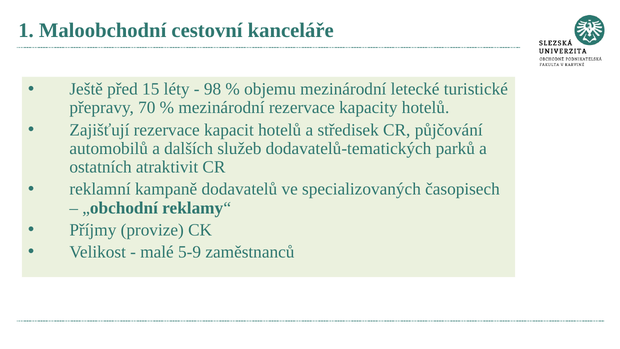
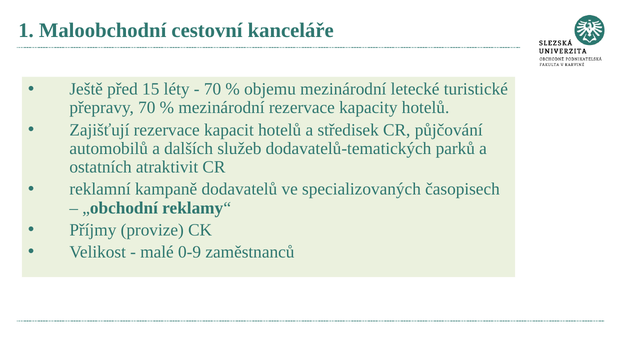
98 at (213, 89): 98 -> 70
5-9: 5-9 -> 0-9
